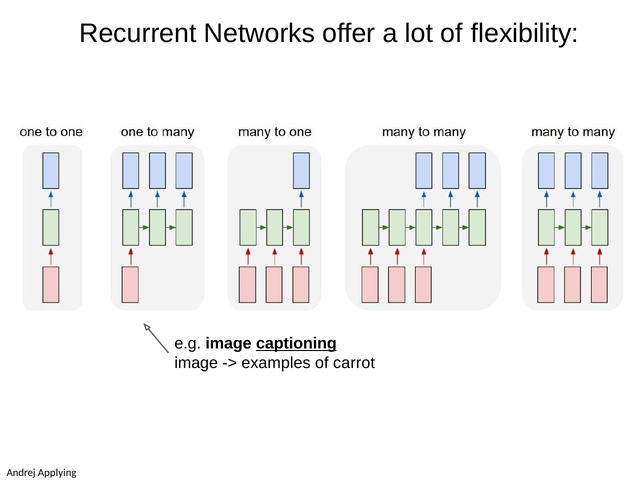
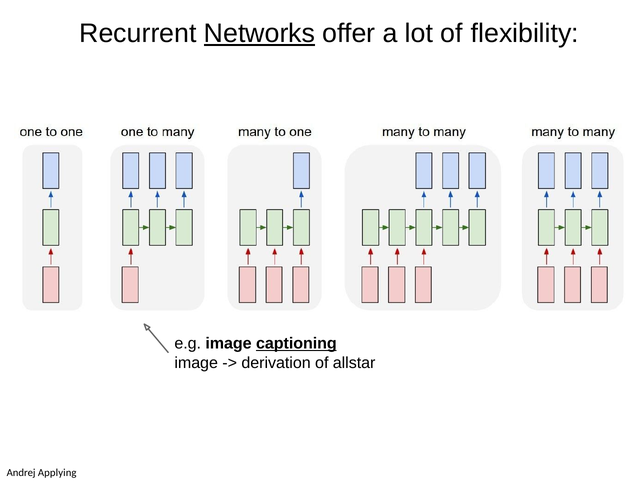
Networks underline: none -> present
examples: examples -> derivation
carrot: carrot -> allstar
